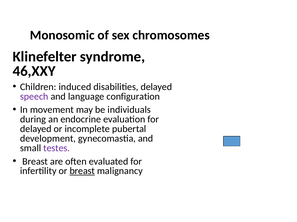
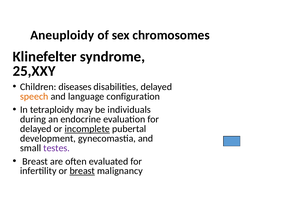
Monosomic: Monosomic -> Aneuploidy
46,XXY: 46,XXY -> 25,XXY
induced: induced -> diseases
speech colour: purple -> orange
movement: movement -> tetraploidy
incomplete underline: none -> present
